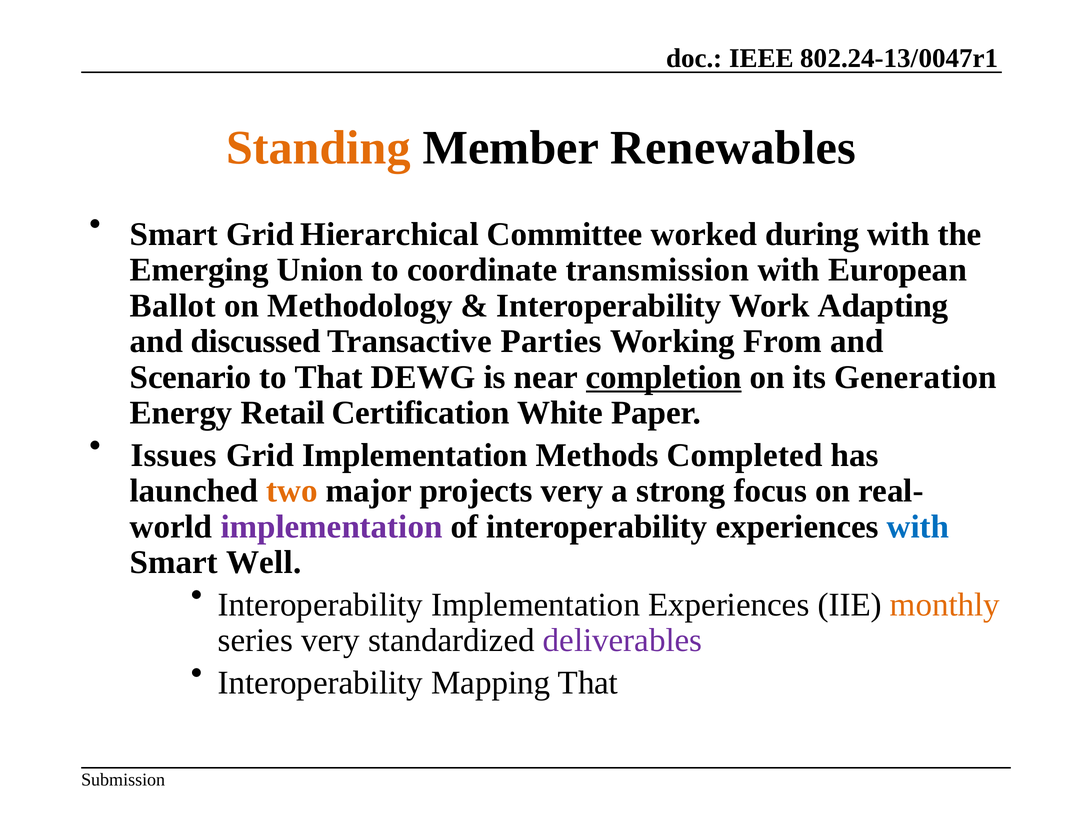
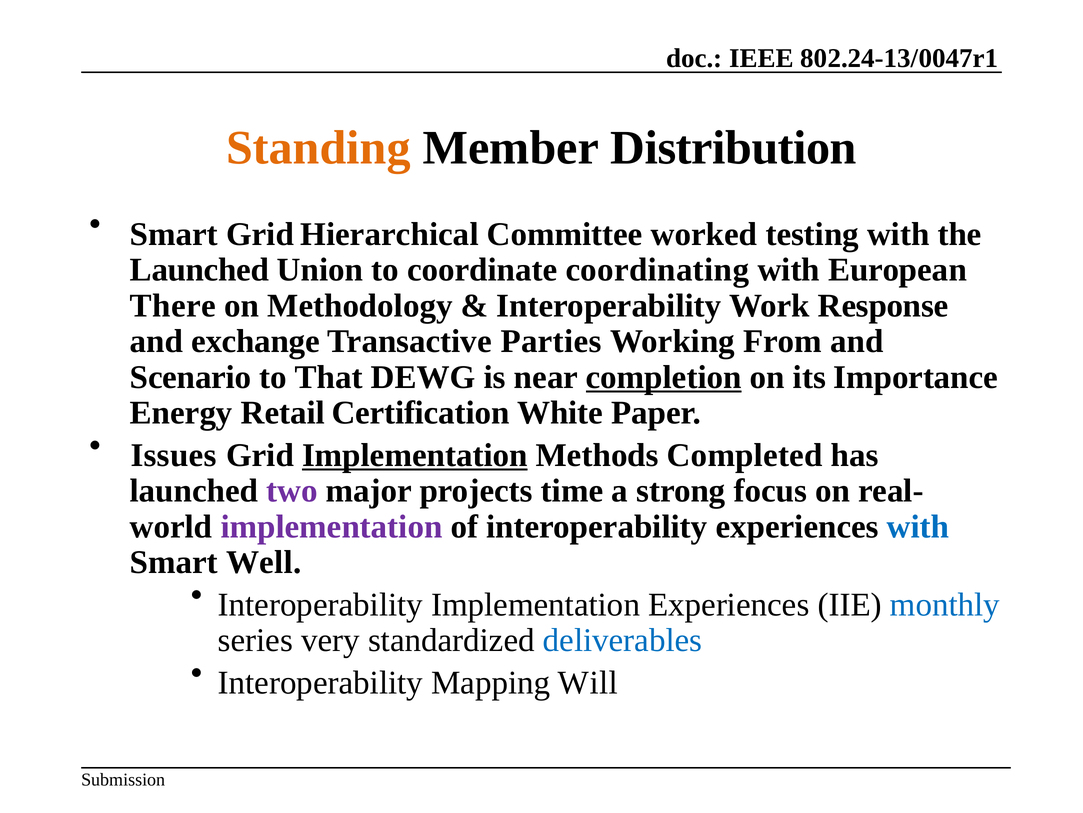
Renewables: Renewables -> Distribution
during: during -> testing
Emerging at (199, 270): Emerging -> Launched
transmission: transmission -> coordinating
Ballot: Ballot -> There
Adapting: Adapting -> Response
discussed: discussed -> exchange
Generation: Generation -> Importance
Implementation at (415, 455) underline: none -> present
two colour: orange -> purple
projects very: very -> time
monthly colour: orange -> blue
deliverables colour: purple -> blue
Mapping That: That -> Will
